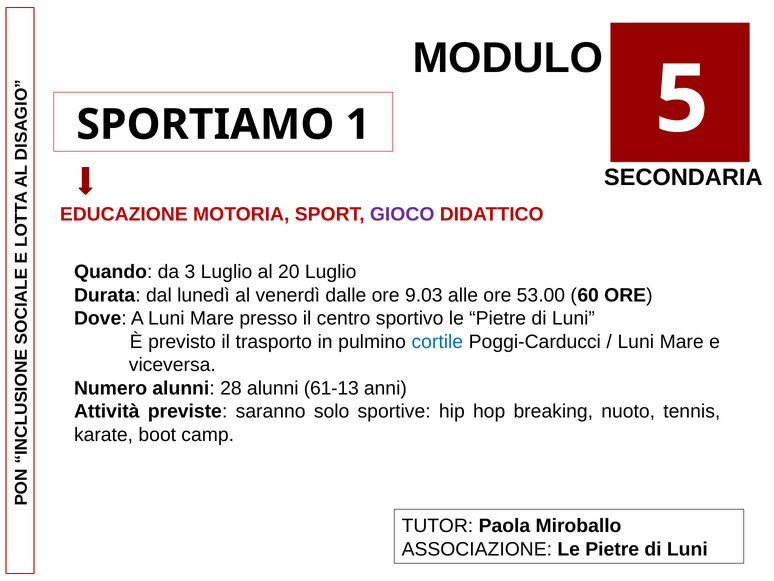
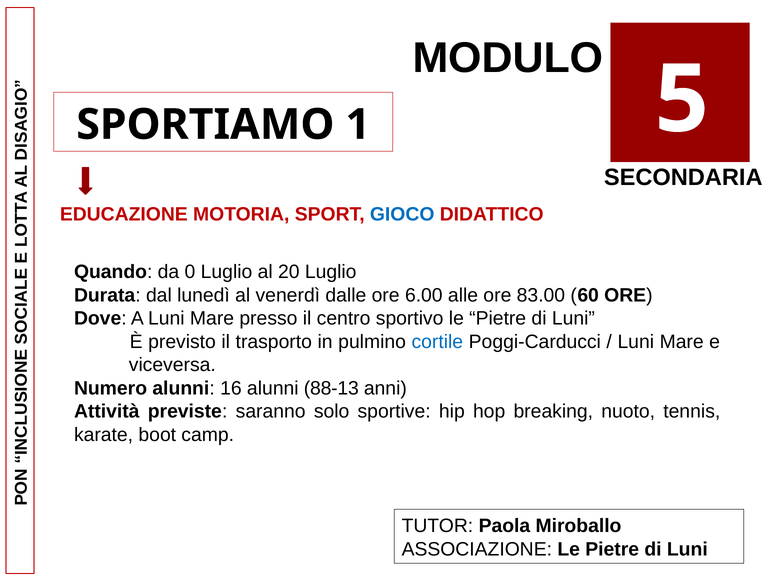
GIOCO colour: purple -> blue
3: 3 -> 0
9.03: 9.03 -> 6.00
53.00: 53.00 -> 83.00
28: 28 -> 16
61-13: 61-13 -> 88-13
